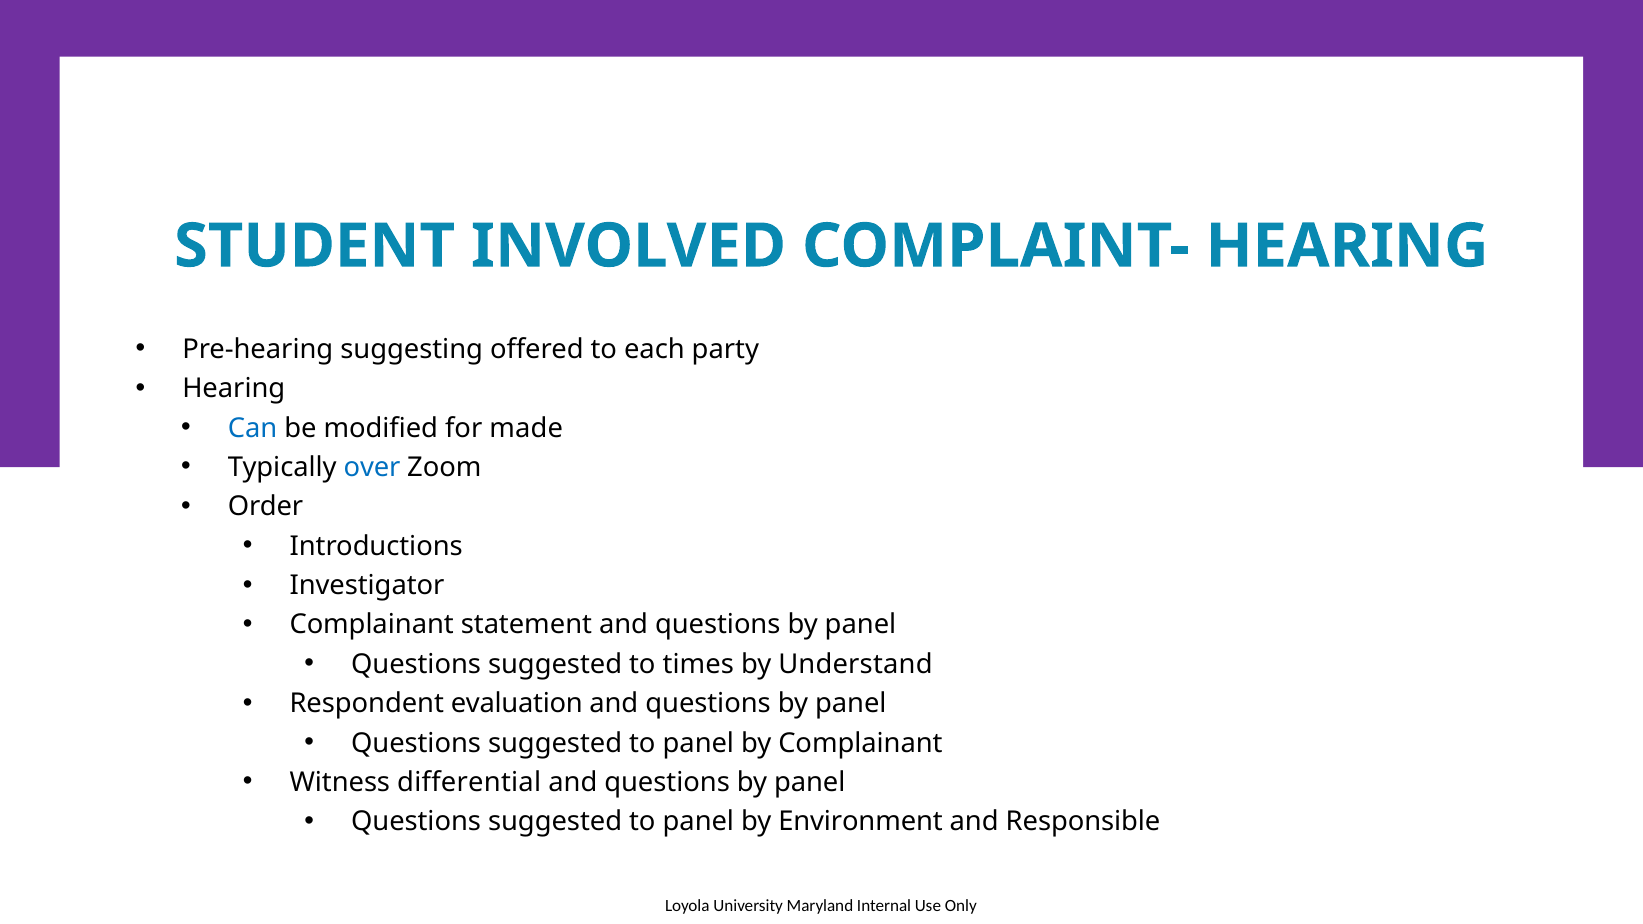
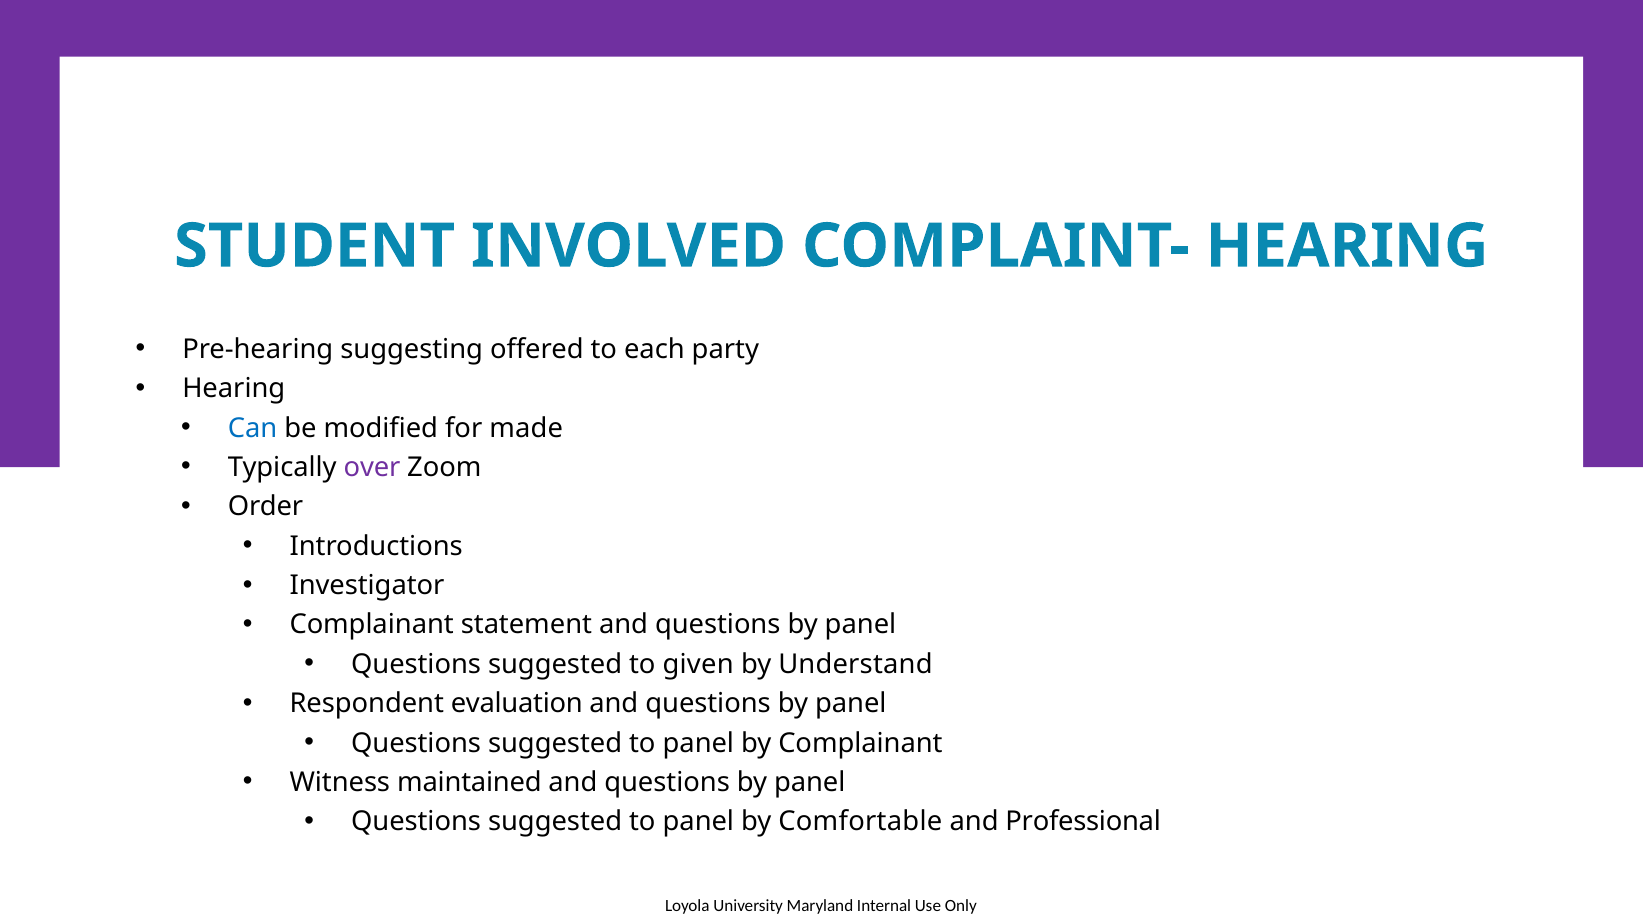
over colour: blue -> purple
times: times -> given
differential: differential -> maintained
Environment: Environment -> Comfortable
Responsible: Responsible -> Professional
